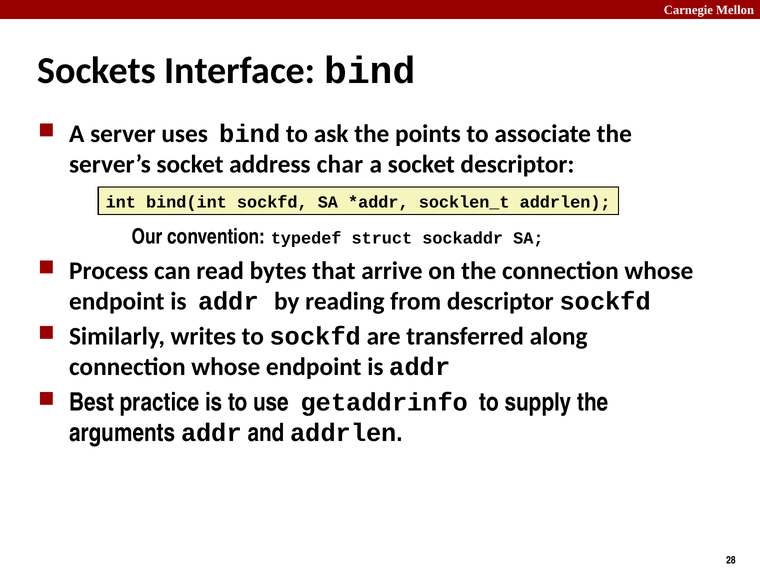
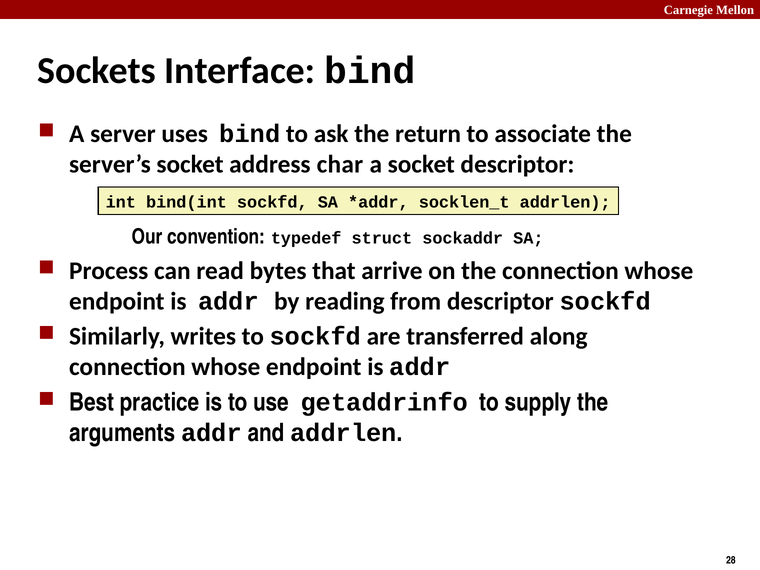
points: points -> return
